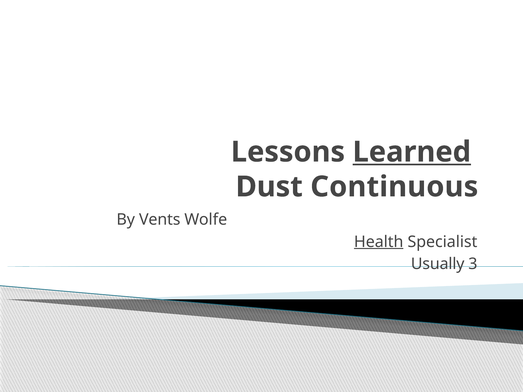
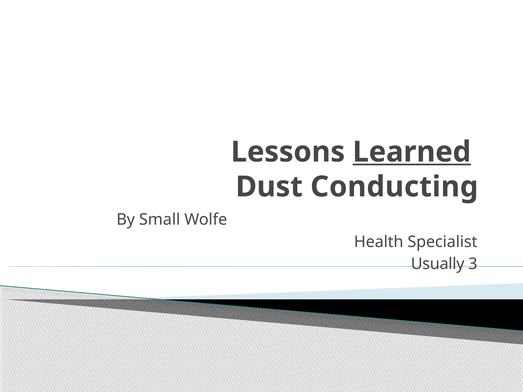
Continuous: Continuous -> Conducting
Vents: Vents -> Small
Health underline: present -> none
